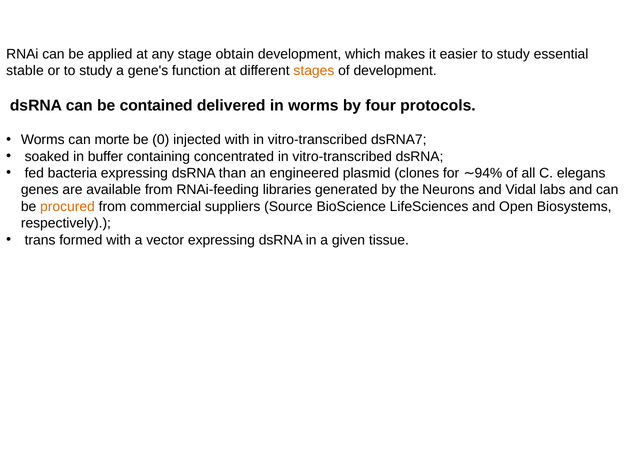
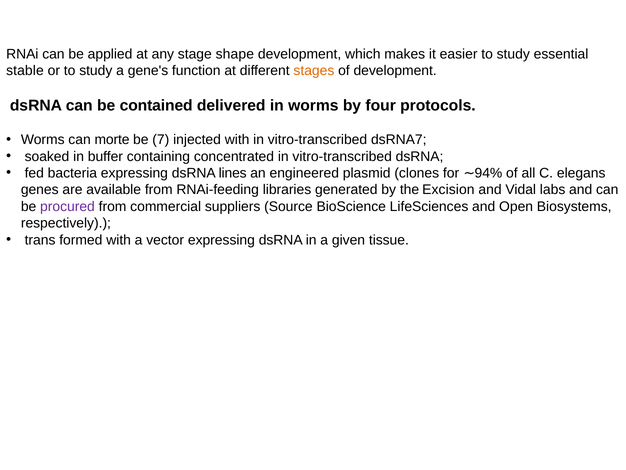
obtain: obtain -> shape
0: 0 -> 7
than: than -> lines
Neurons: Neurons -> Excision
procured colour: orange -> purple
